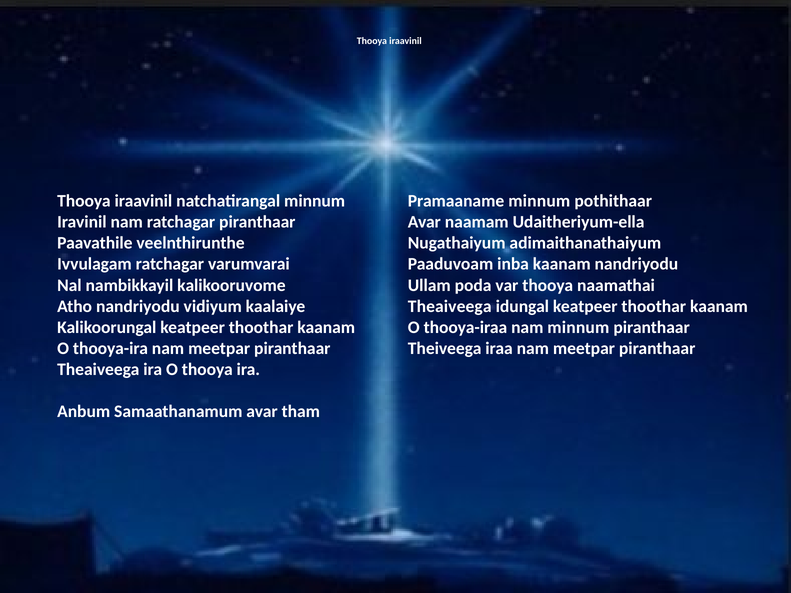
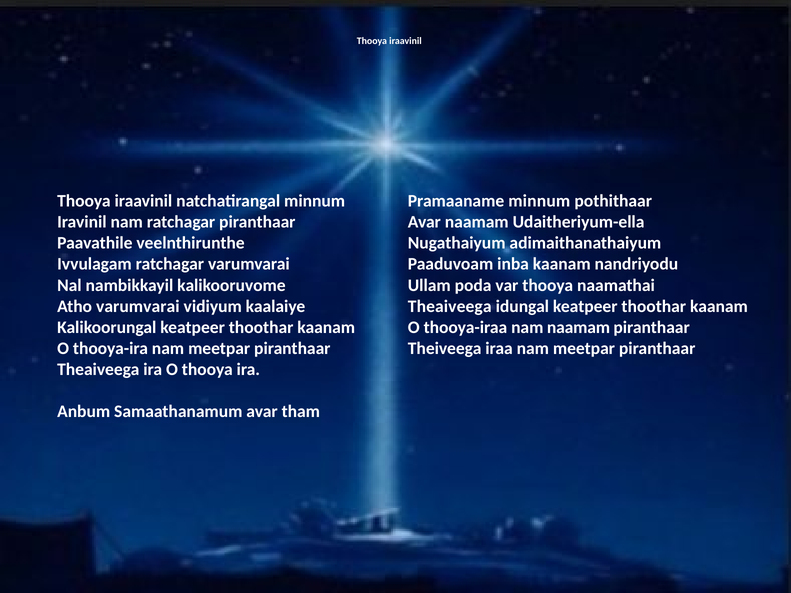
Atho nandriyodu: nandriyodu -> varumvarai
nam minnum: minnum -> naamam
